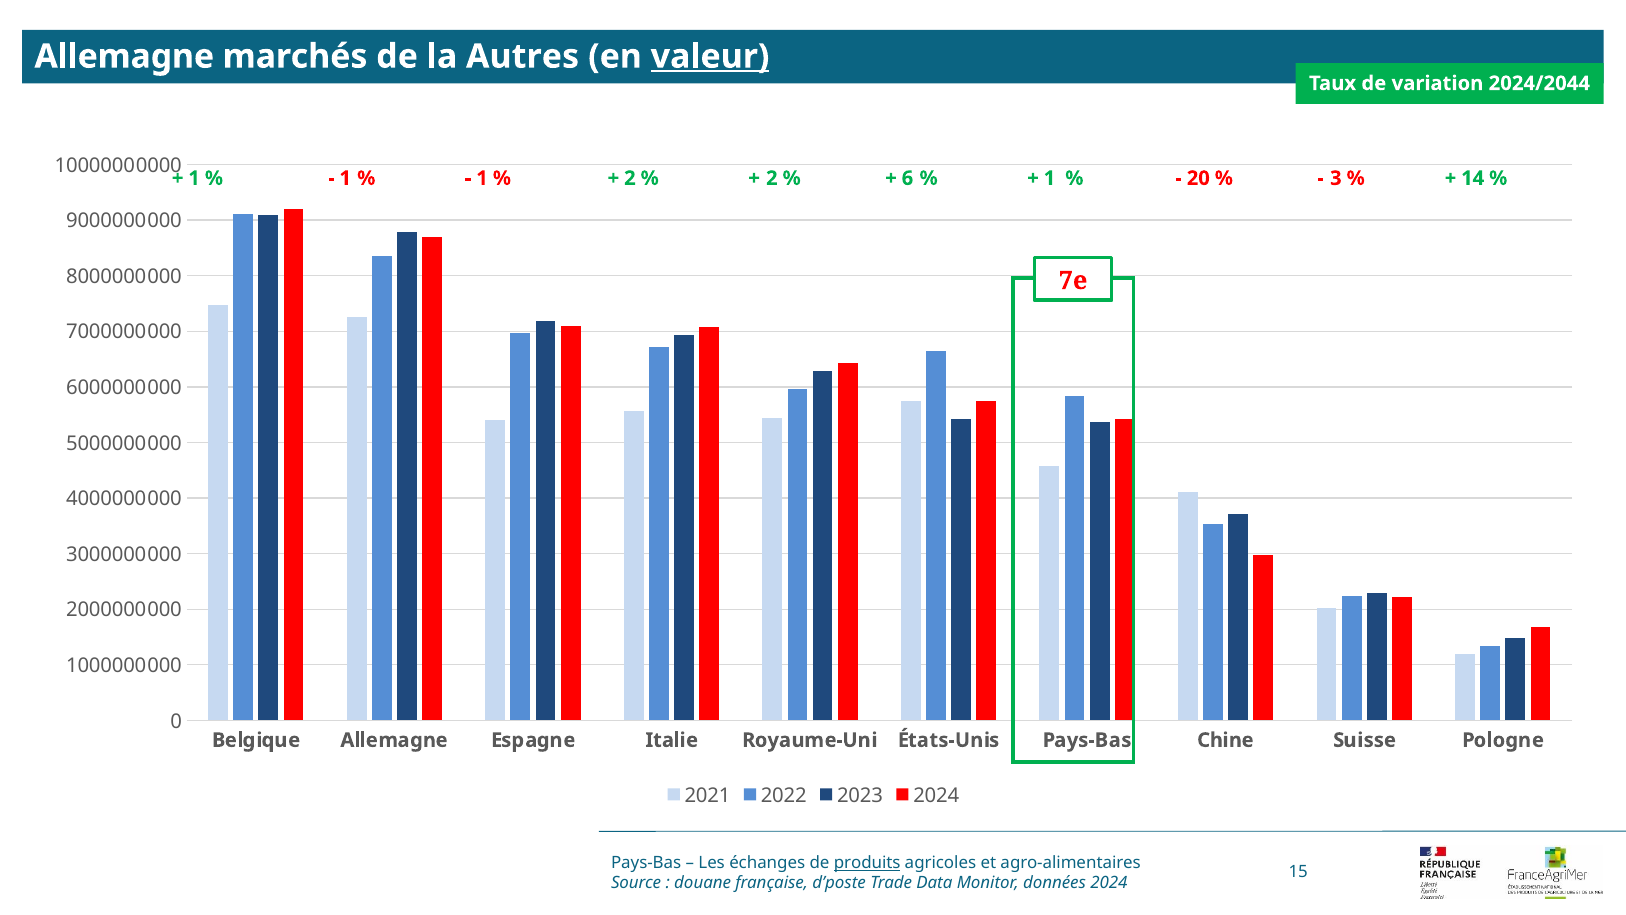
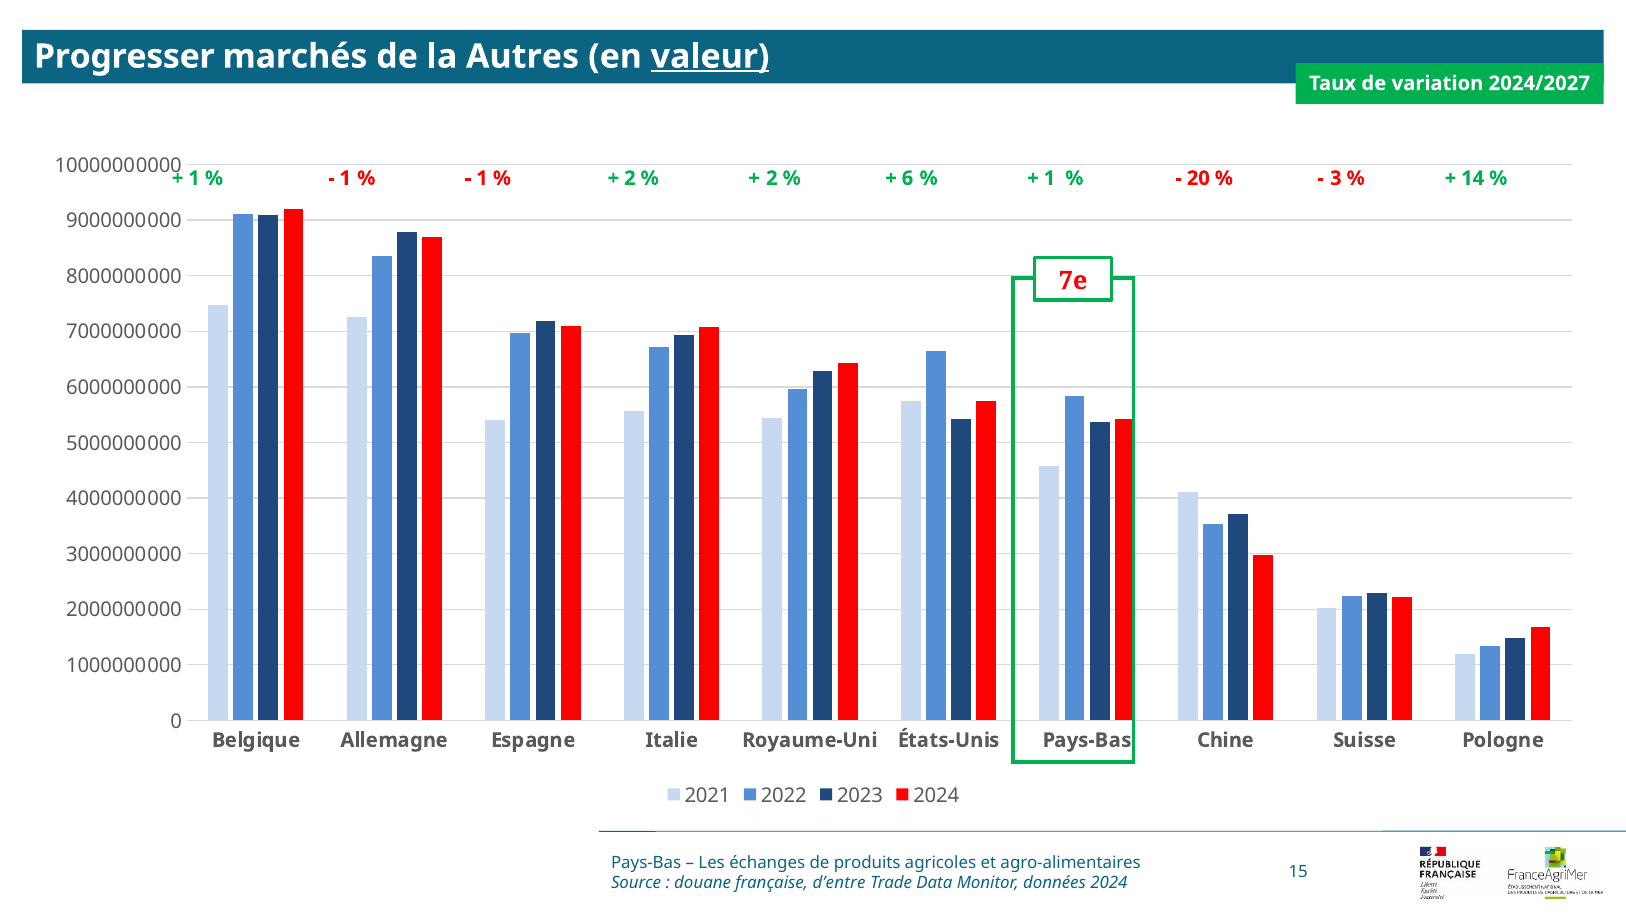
Allemagne at (124, 56): Allemagne -> Progresser
2024/2044: 2024/2044 -> 2024/2027
produits underline: present -> none
d’poste: d’poste -> d’entre
